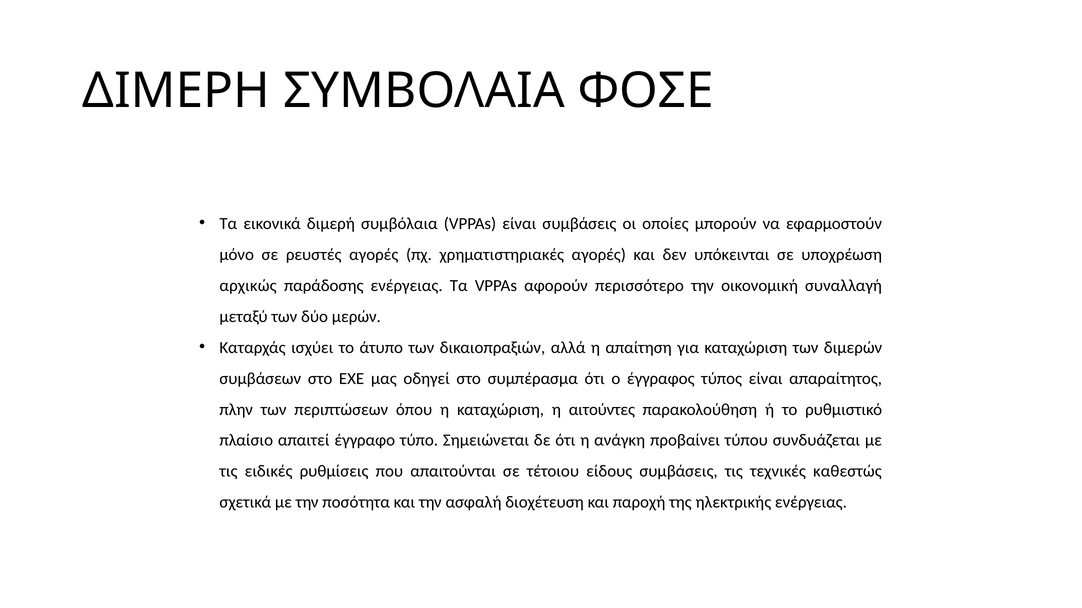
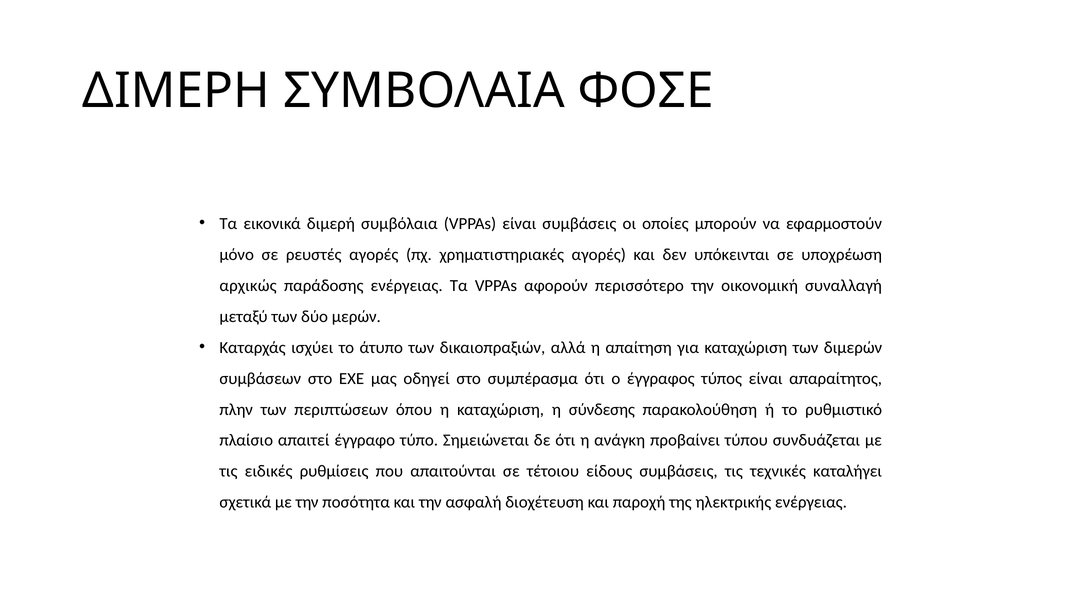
αιτούντες: αιτούντες -> σύνδεσης
καθεστώς: καθεστώς -> καταλήγει
